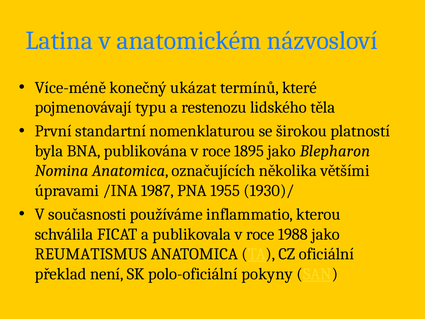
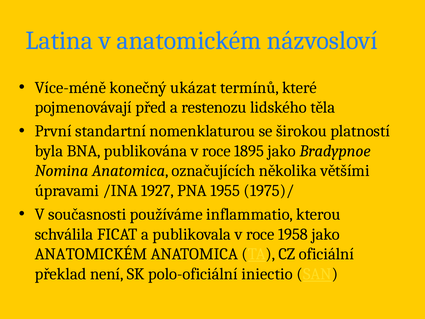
typu: typu -> před
Blepharon: Blepharon -> Bradypnoe
1987: 1987 -> 1927
1930)/: 1930)/ -> 1975)/
1988: 1988 -> 1958
REUMATISMUS at (91, 254): REUMATISMUS -> ANATOMICKÉM
pokyny: pokyny -> iniectio
